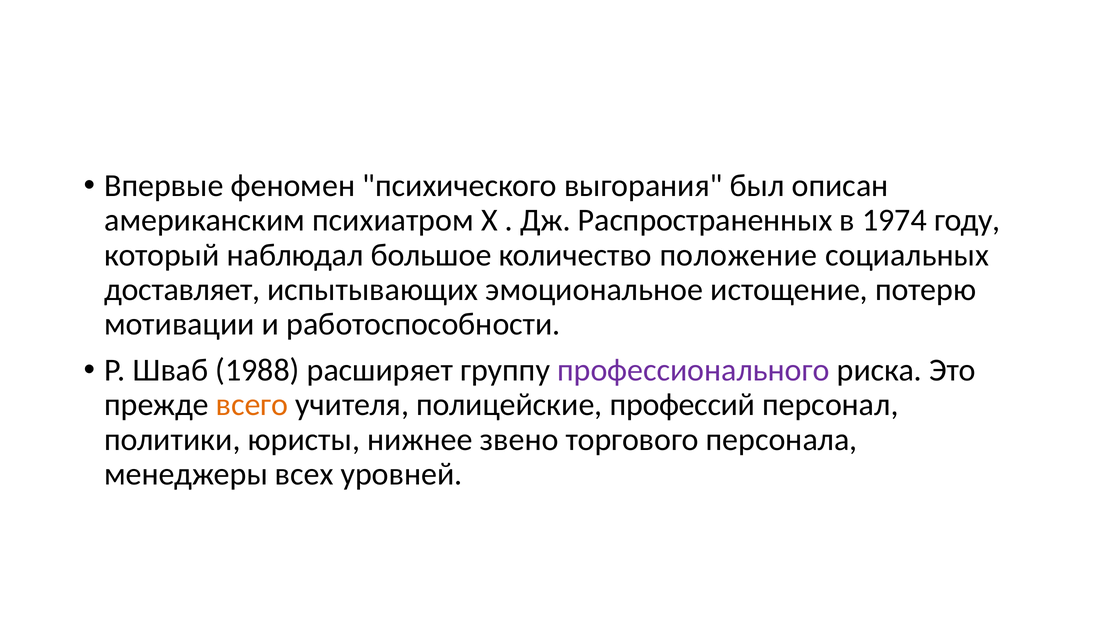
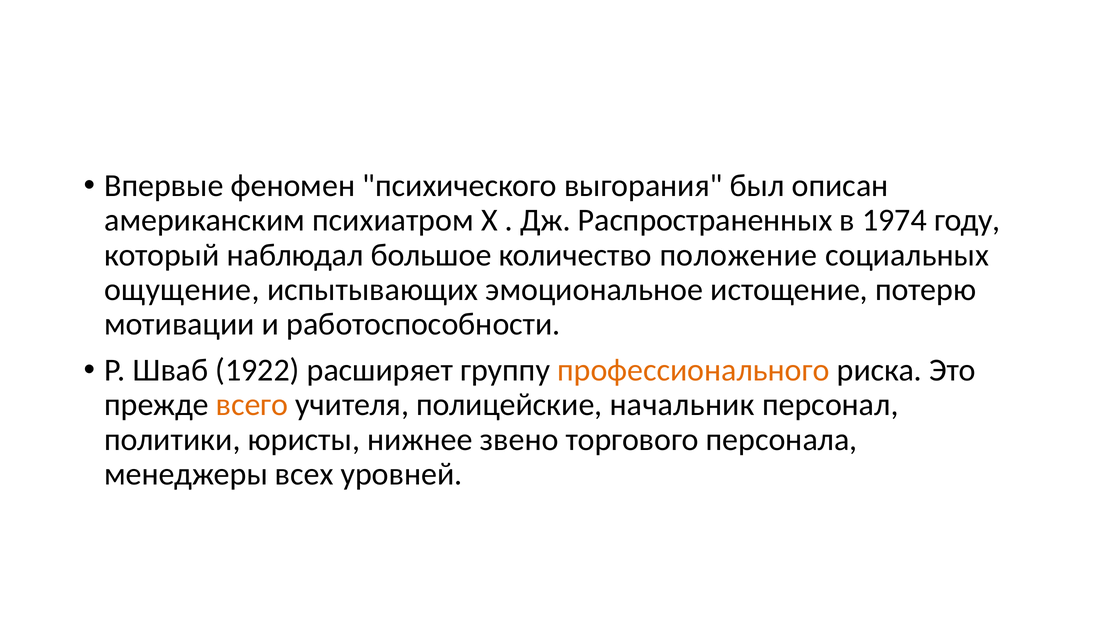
доставляет: доставляет -> ощущение
1988: 1988 -> 1922
профессионального colour: purple -> orange
профессий: профессий -> начальник
